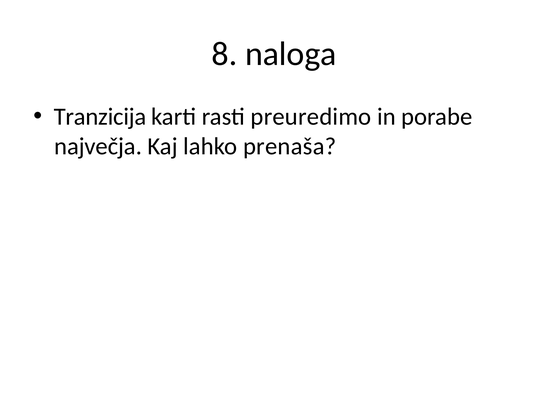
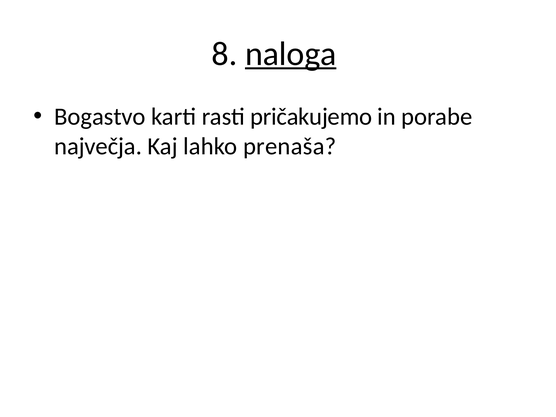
naloga underline: none -> present
Tranzicija: Tranzicija -> Bogastvo
preuredimo: preuredimo -> pričakujemo
